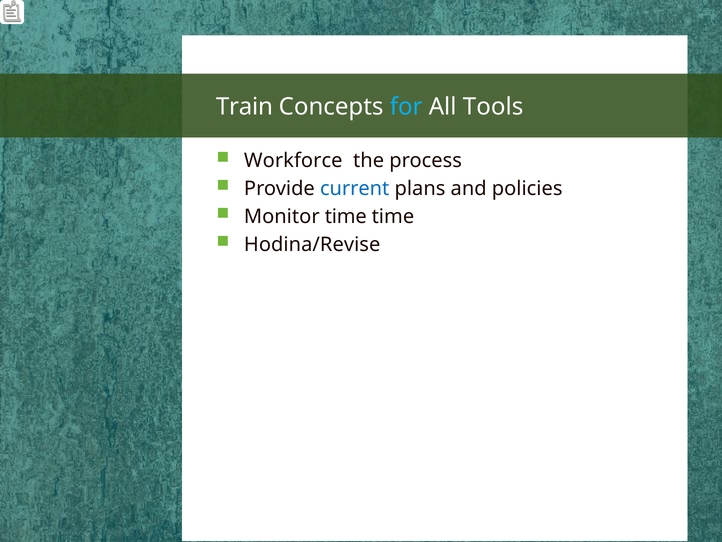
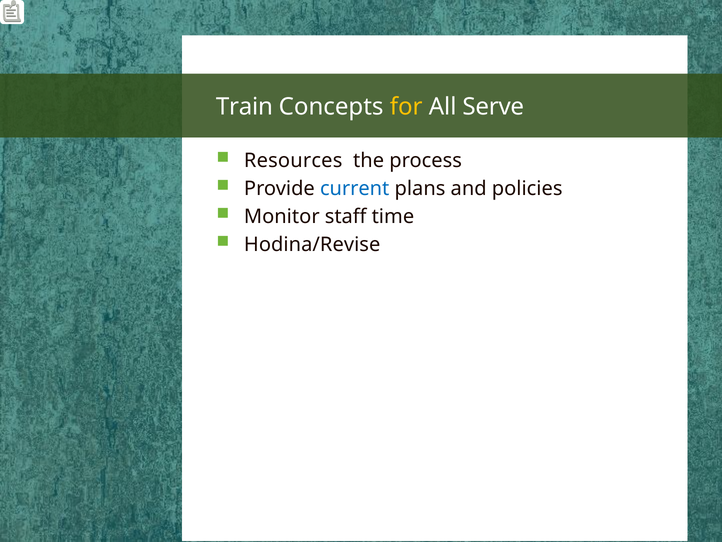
for colour: light blue -> yellow
Tools: Tools -> Serve
Workforce: Workforce -> Resources
Monitor time: time -> staff
